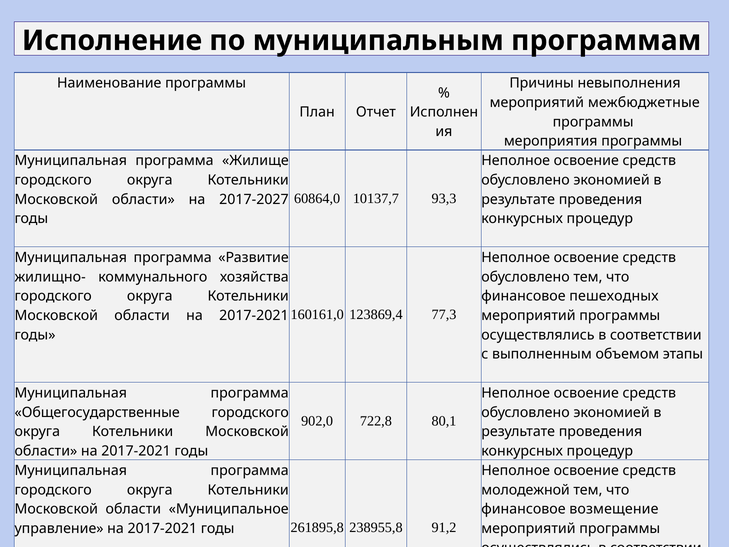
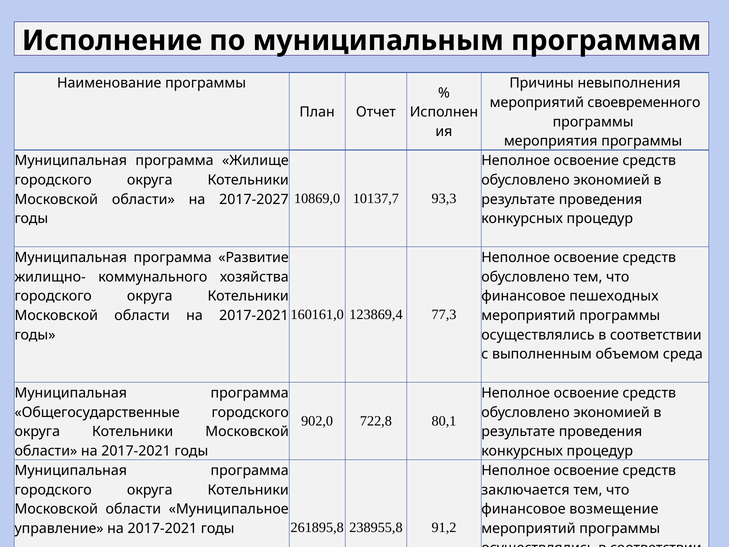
межбюджетные: межбюджетные -> своевременного
60864,0: 60864,0 -> 10869,0
этапы: этапы -> среда
молодежной: молодежной -> заключается
